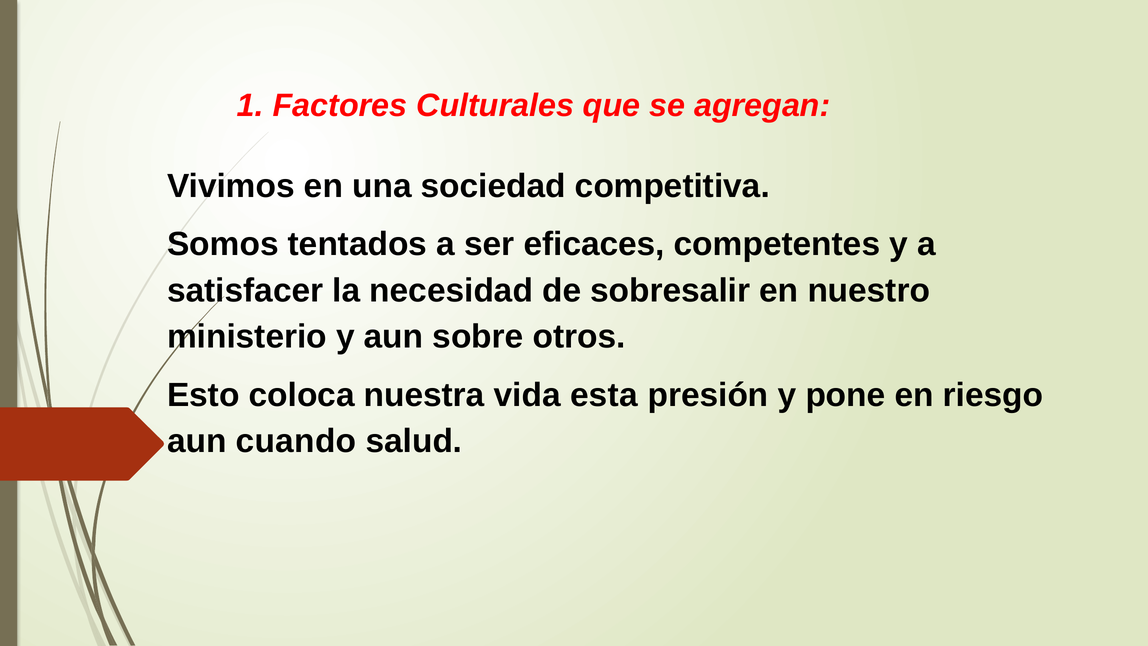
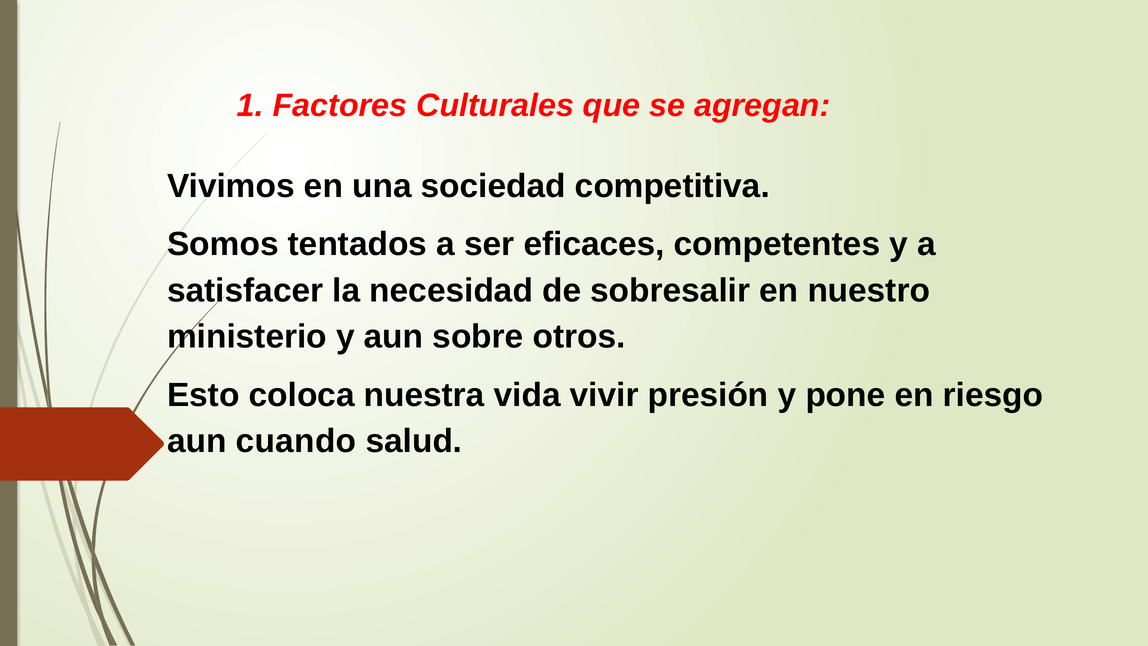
esta: esta -> vivir
